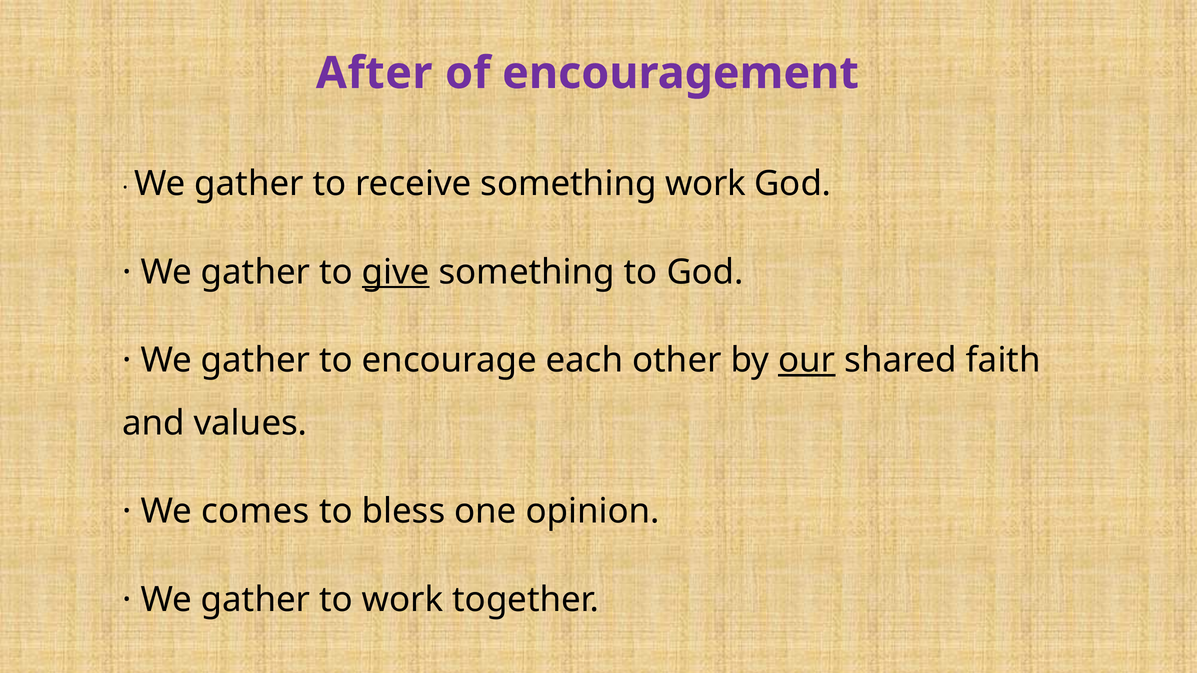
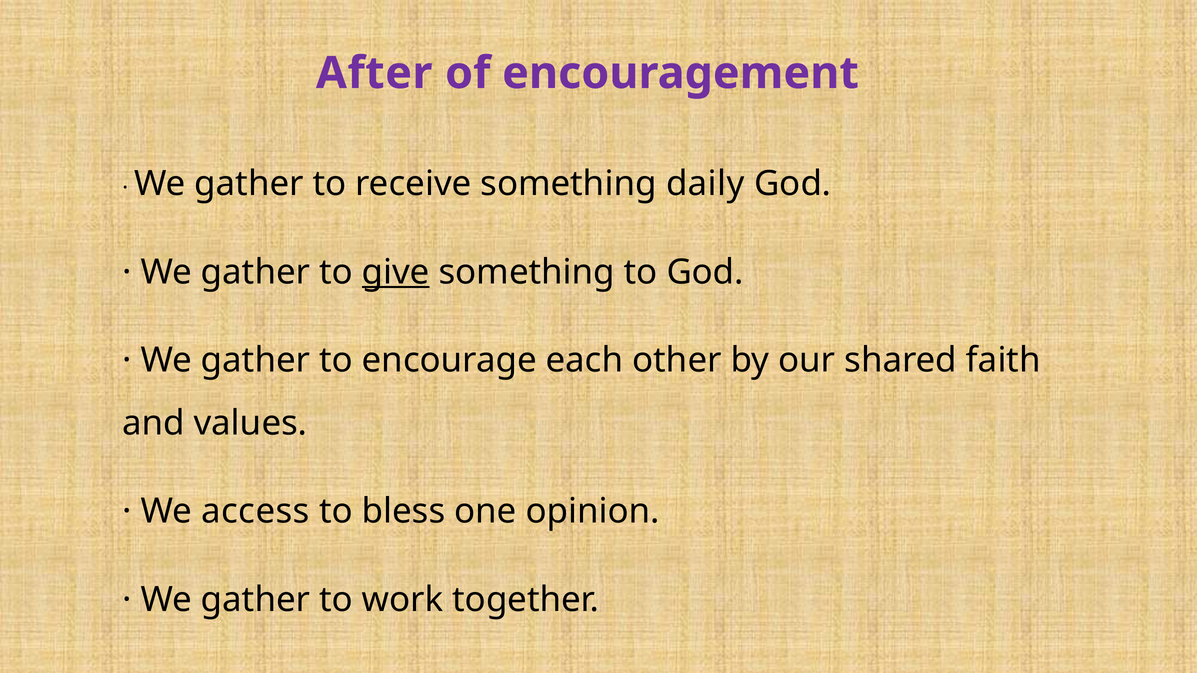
something work: work -> daily
our underline: present -> none
comes: comes -> access
